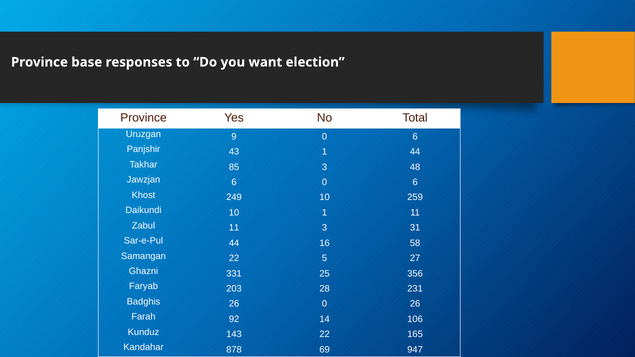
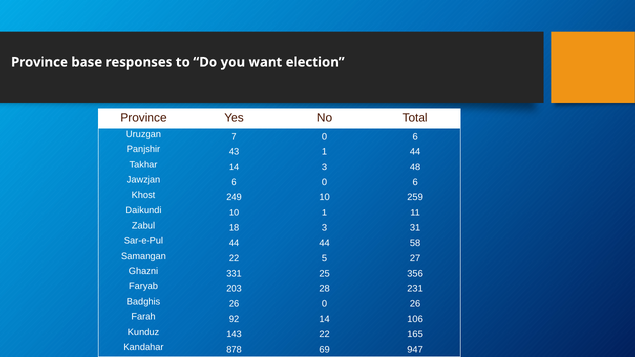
9: 9 -> 7
Takhar 85: 85 -> 14
Zabul 11: 11 -> 18
44 16: 16 -> 44
